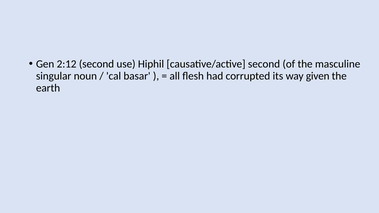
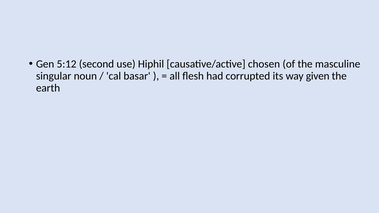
2:12: 2:12 -> 5:12
causative/active second: second -> chosen
